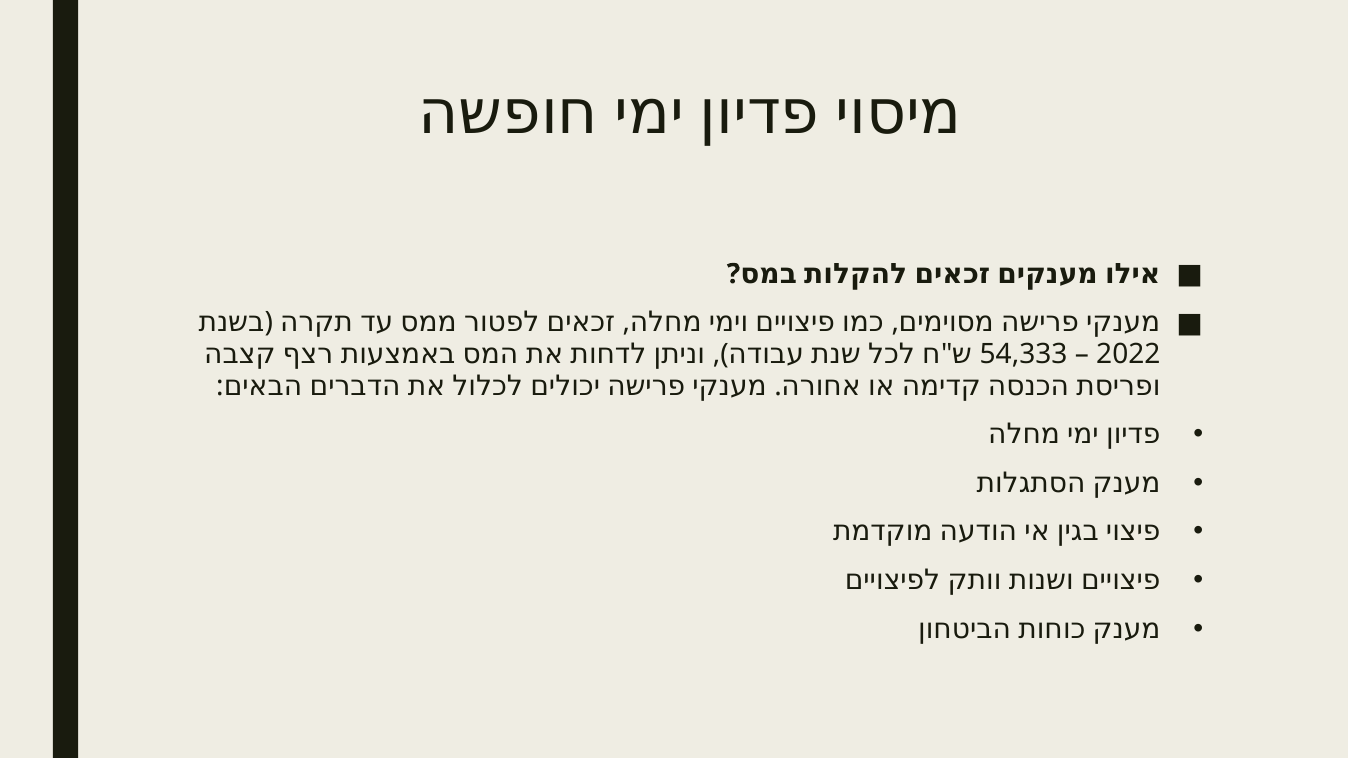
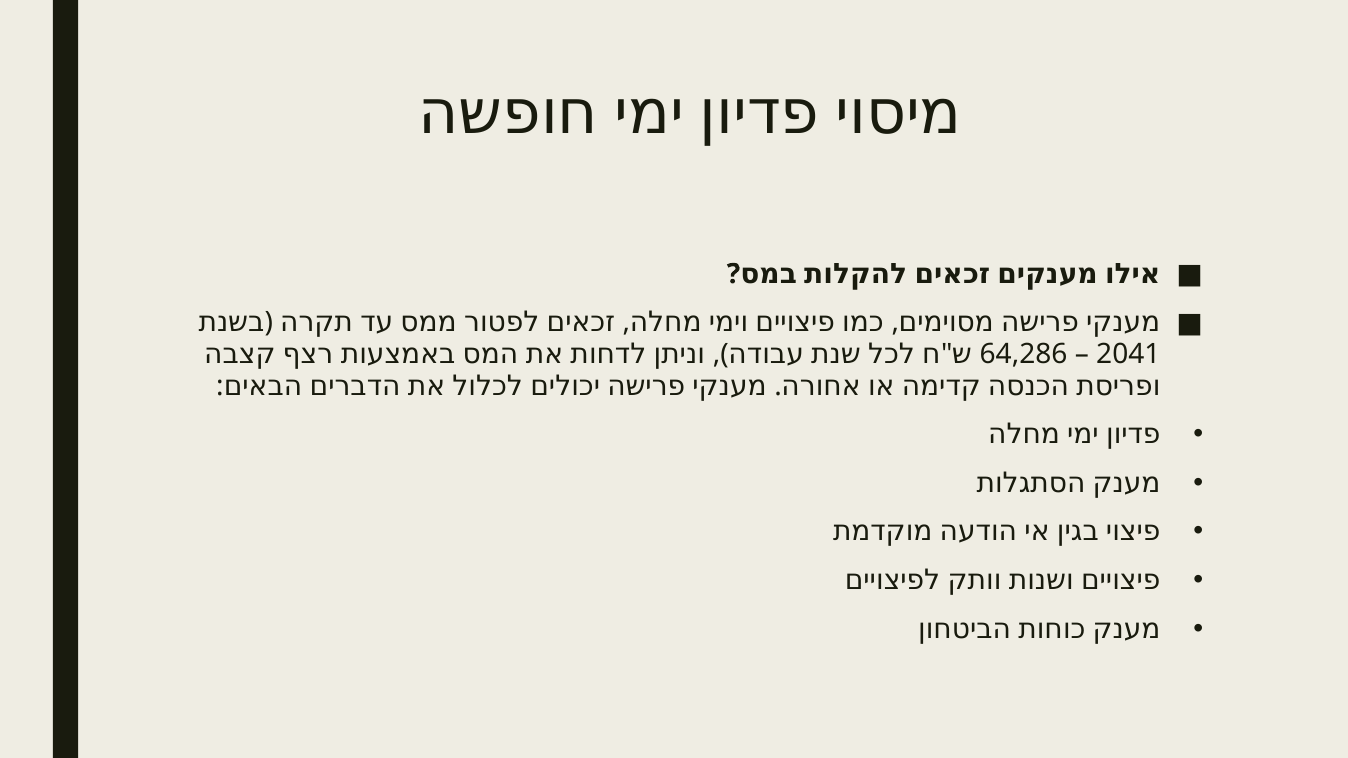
54,333: 54,333 -> 64,286
2022: 2022 -> 2041
